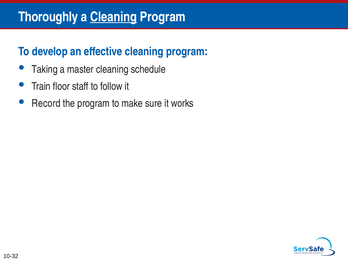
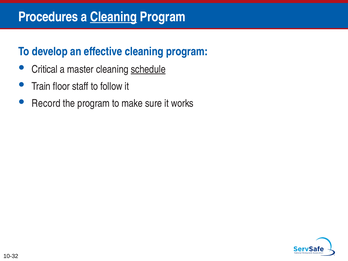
Thoroughly: Thoroughly -> Procedures
Taking: Taking -> Critical
schedule underline: none -> present
